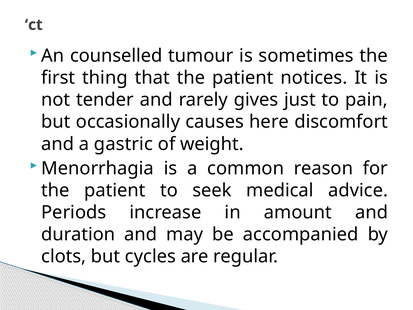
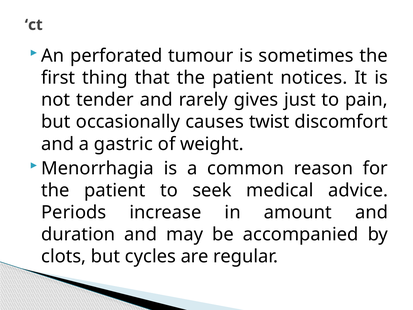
counselled: counselled -> perforated
here: here -> twist
